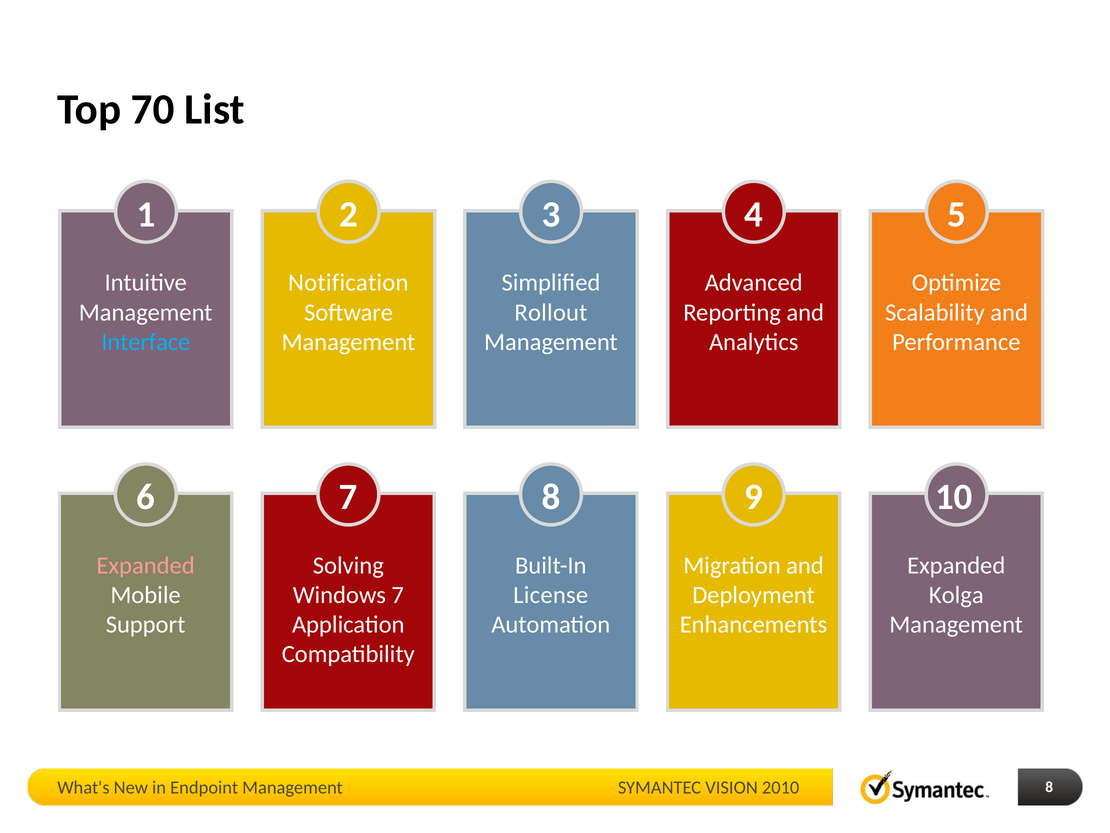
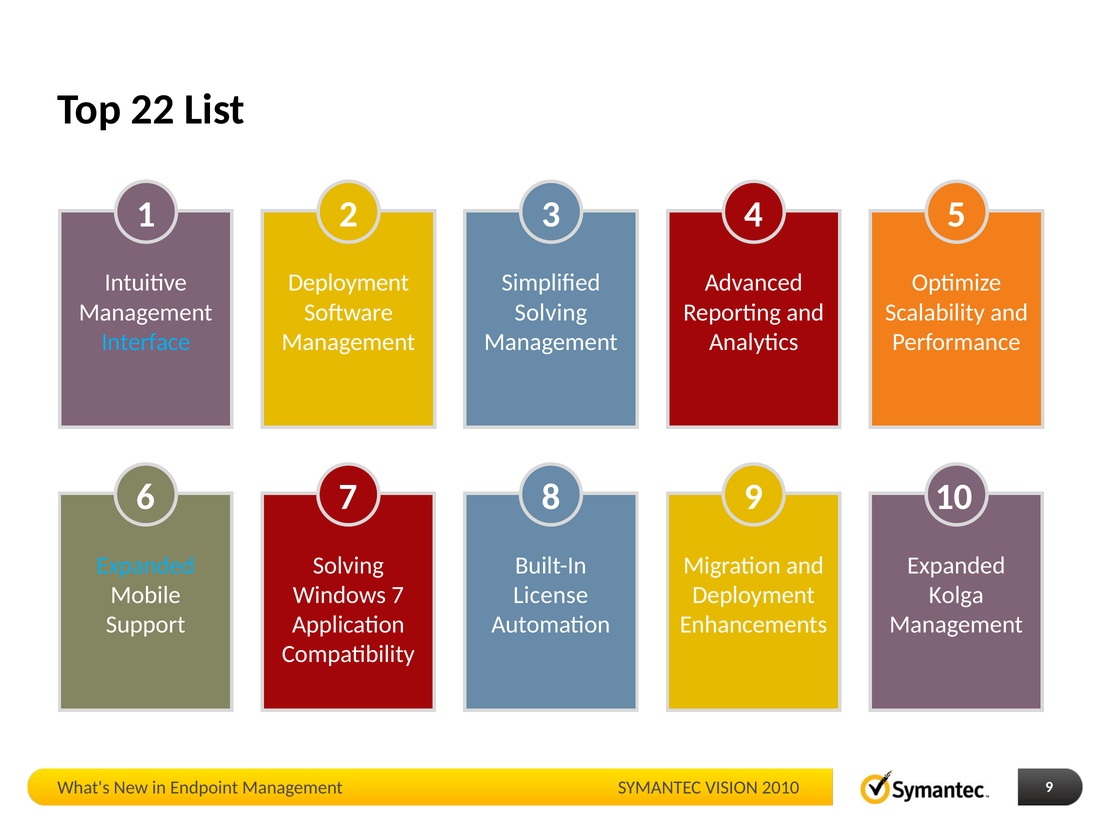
70: 70 -> 22
Notification at (348, 283): Notification -> Deployment
Rollout at (551, 312): Rollout -> Solving
Expanded at (146, 565) colour: pink -> light blue
Management 8: 8 -> 9
